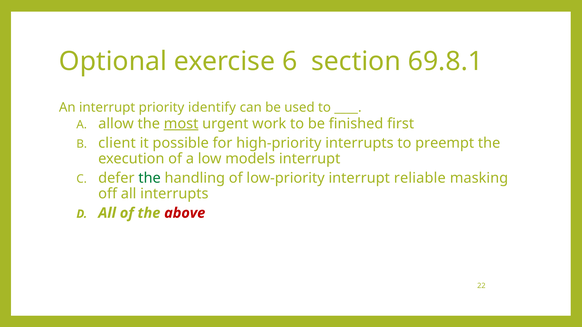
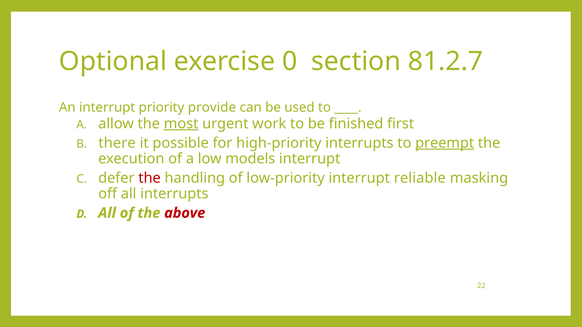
6: 6 -> 0
69.8.1: 69.8.1 -> 81.2.7
identify: identify -> provide
client: client -> there
preempt underline: none -> present
the at (150, 178) colour: green -> red
